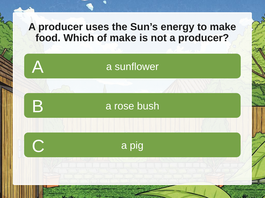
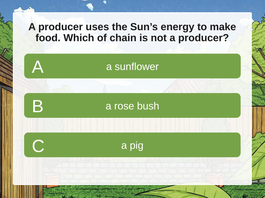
of make: make -> chain
